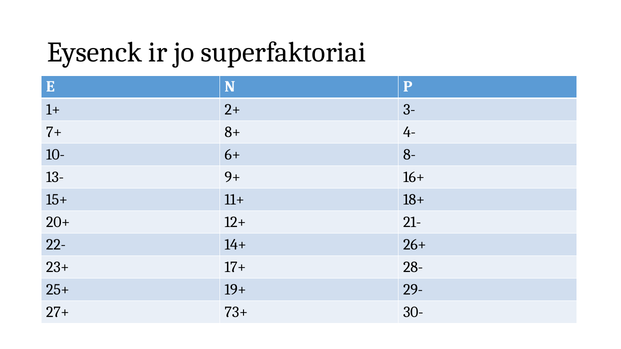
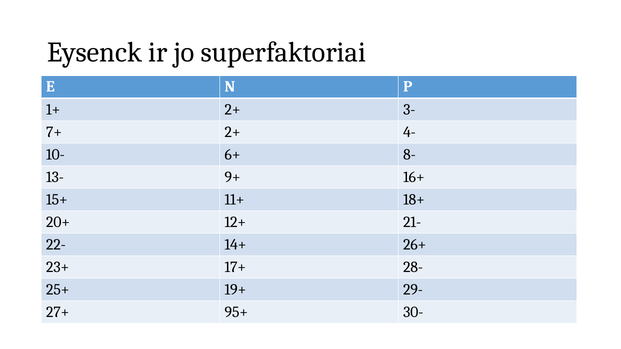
7+ 8+: 8+ -> 2+
73+: 73+ -> 95+
